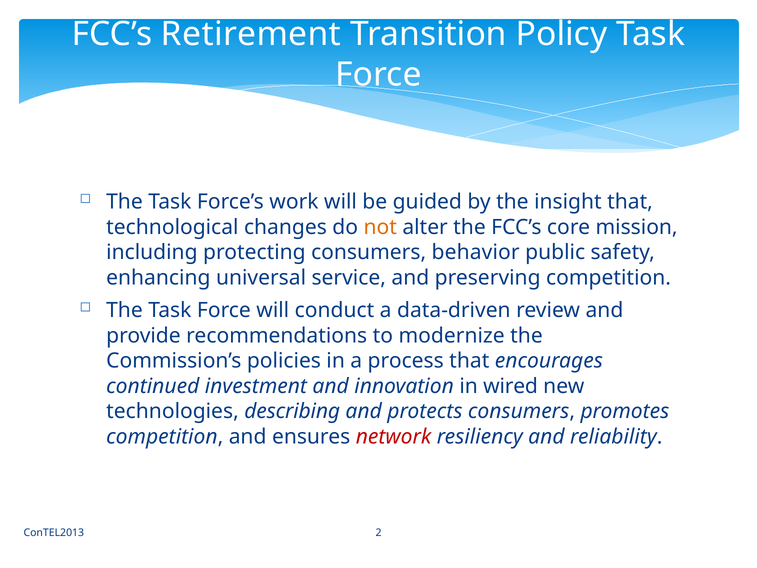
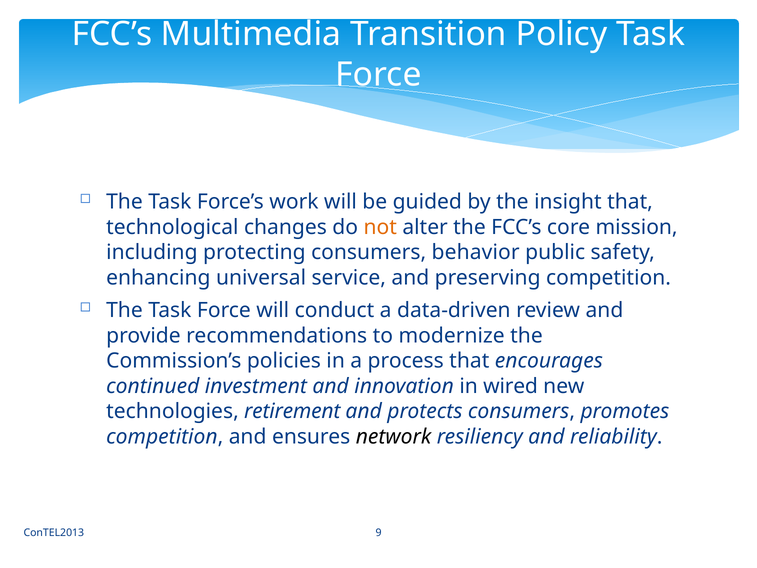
Retirement: Retirement -> Multimedia
describing: describing -> retirement
network colour: red -> black
2: 2 -> 9
